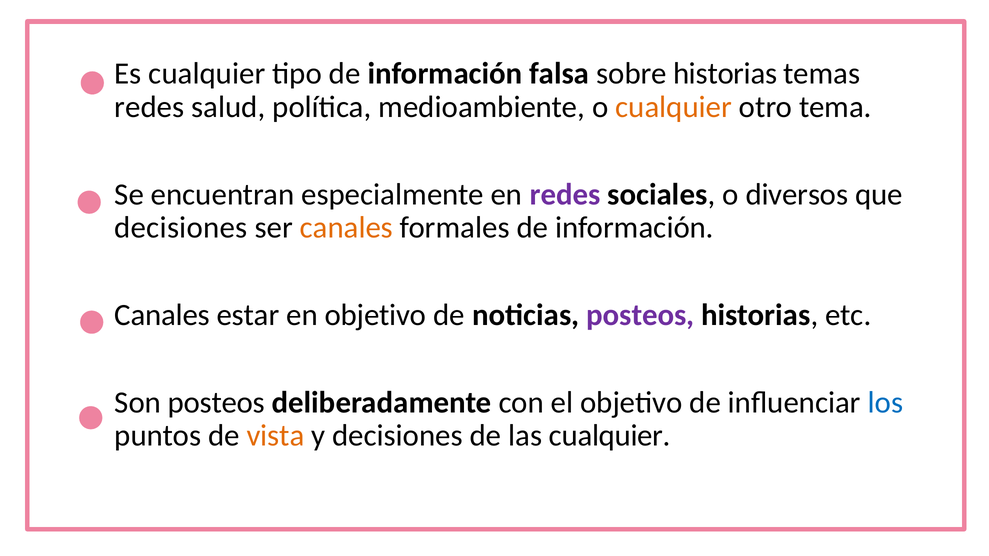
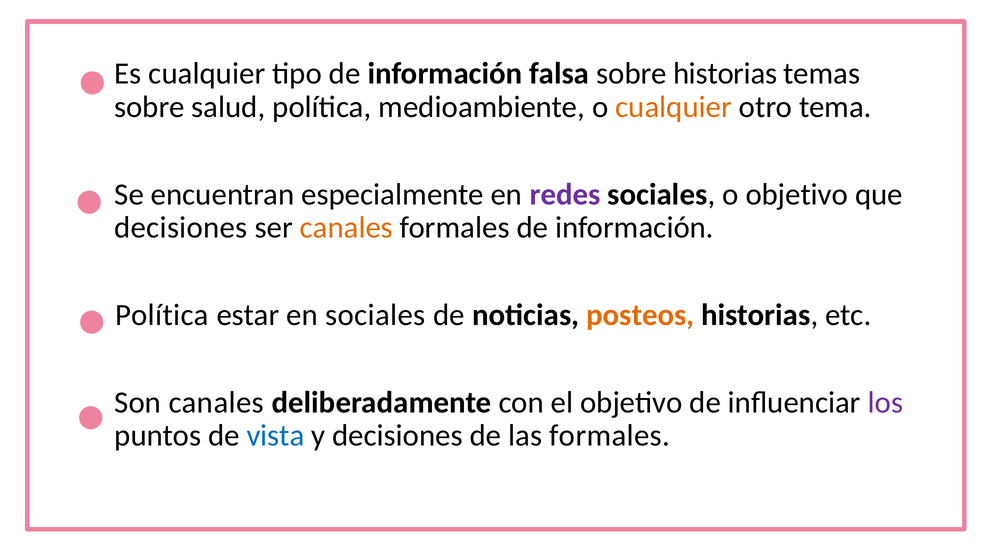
redes at (149, 107): redes -> sobre
o diversos: diversos -> objetivo
Canales at (162, 315): Canales -> Política
en objetivo: objetivo -> sociales
posteos at (640, 315) colour: purple -> orange
Son posteos: posteos -> canales
los colour: blue -> purple
vista colour: orange -> blue
las cualquier: cualquier -> formales
